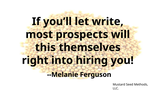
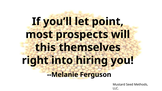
write: write -> point
